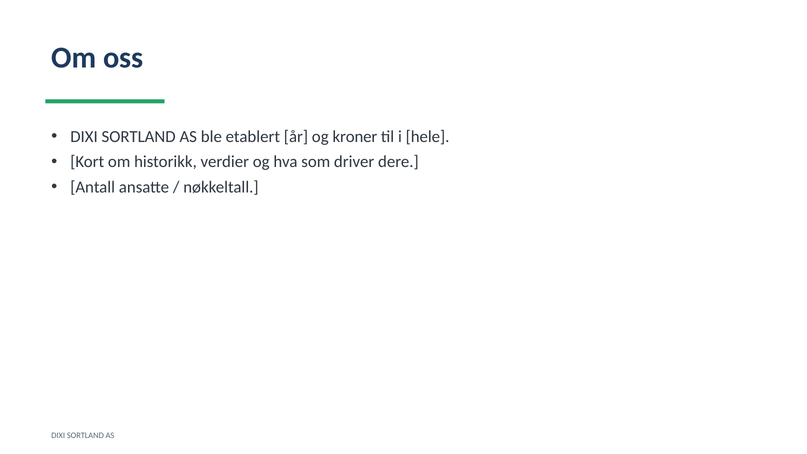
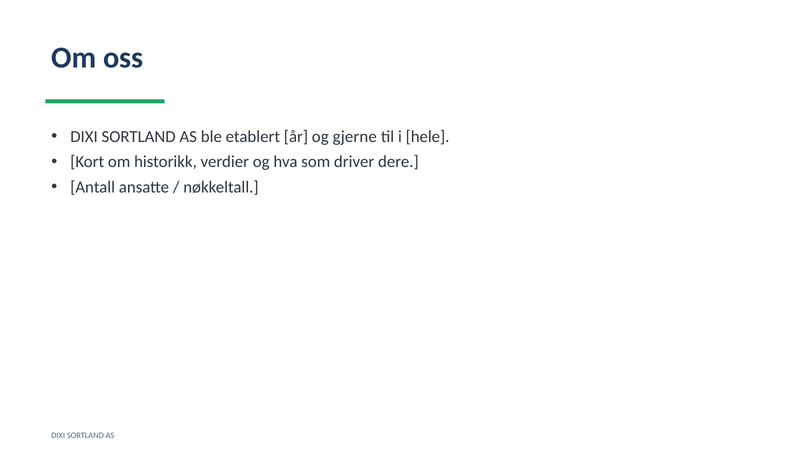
kroner: kroner -> gjerne
